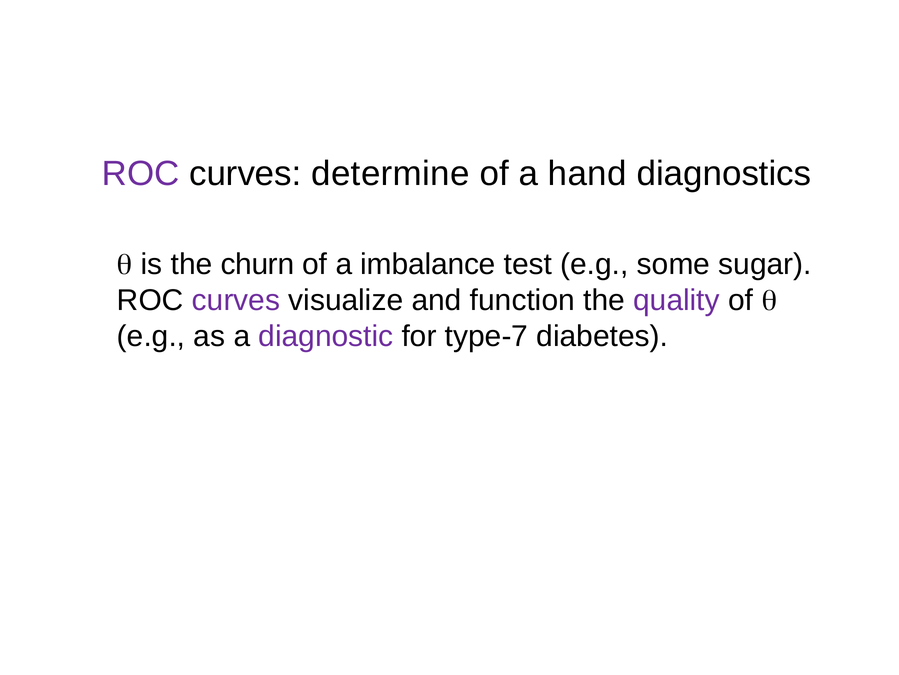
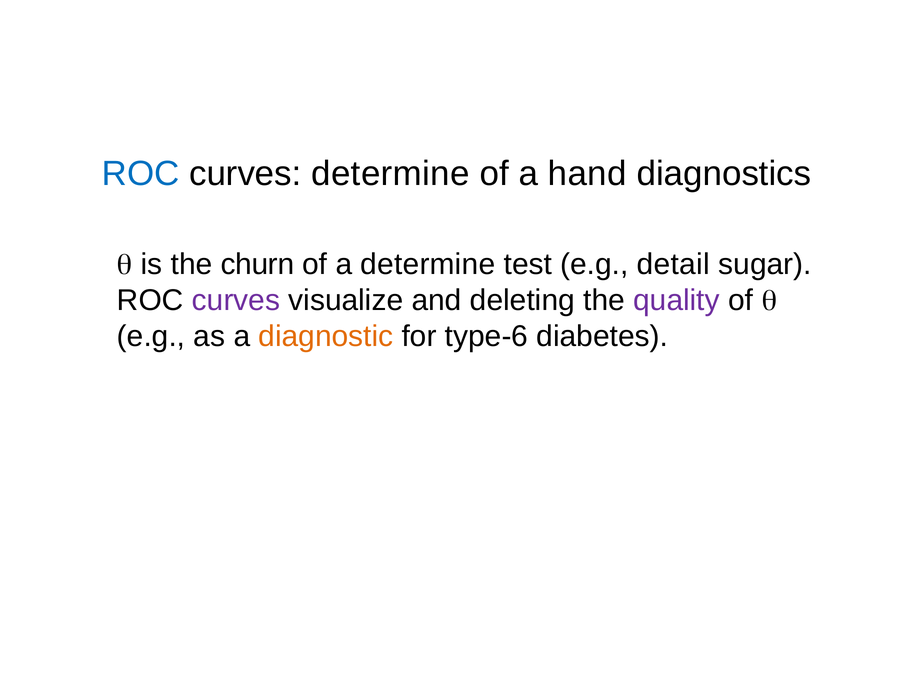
ROC at (141, 173) colour: purple -> blue
a imbalance: imbalance -> determine
some: some -> detail
function: function -> deleting
diagnostic colour: purple -> orange
type-7: type-7 -> type-6
